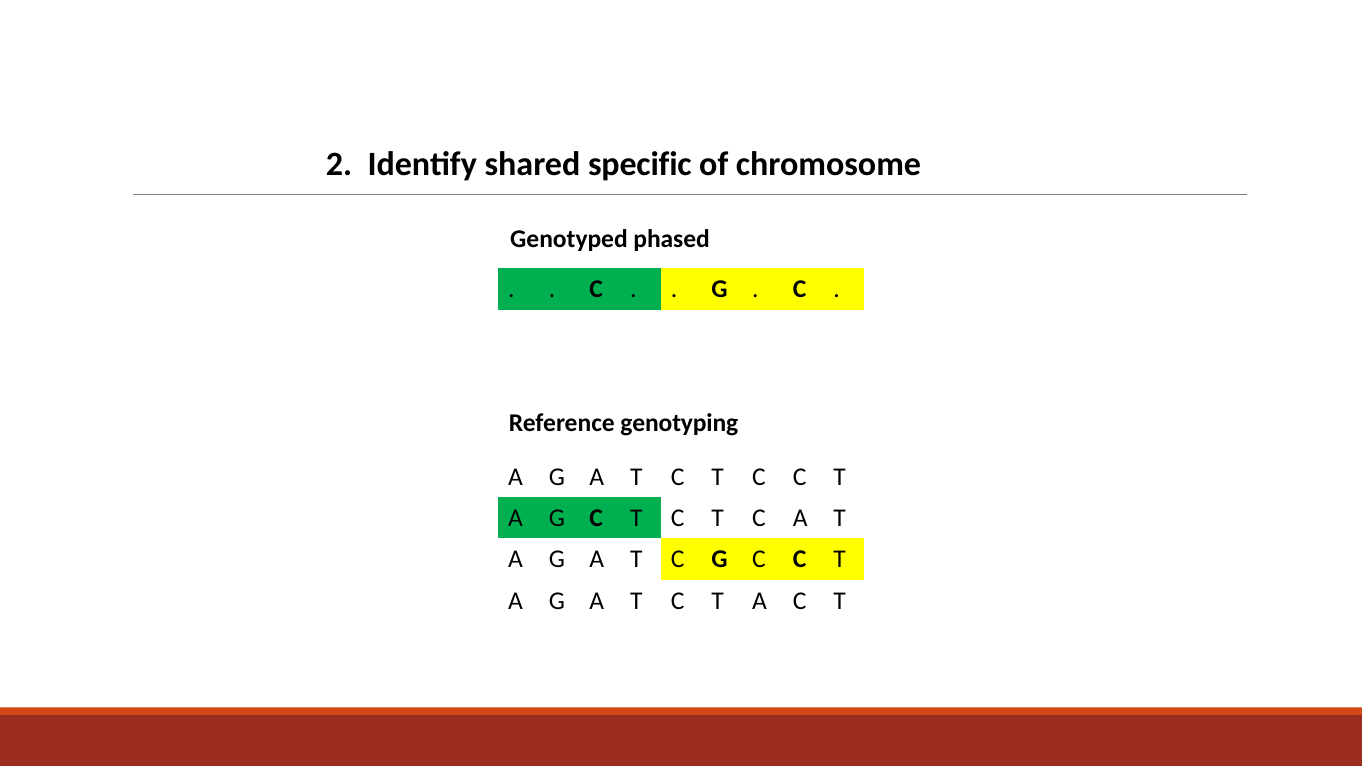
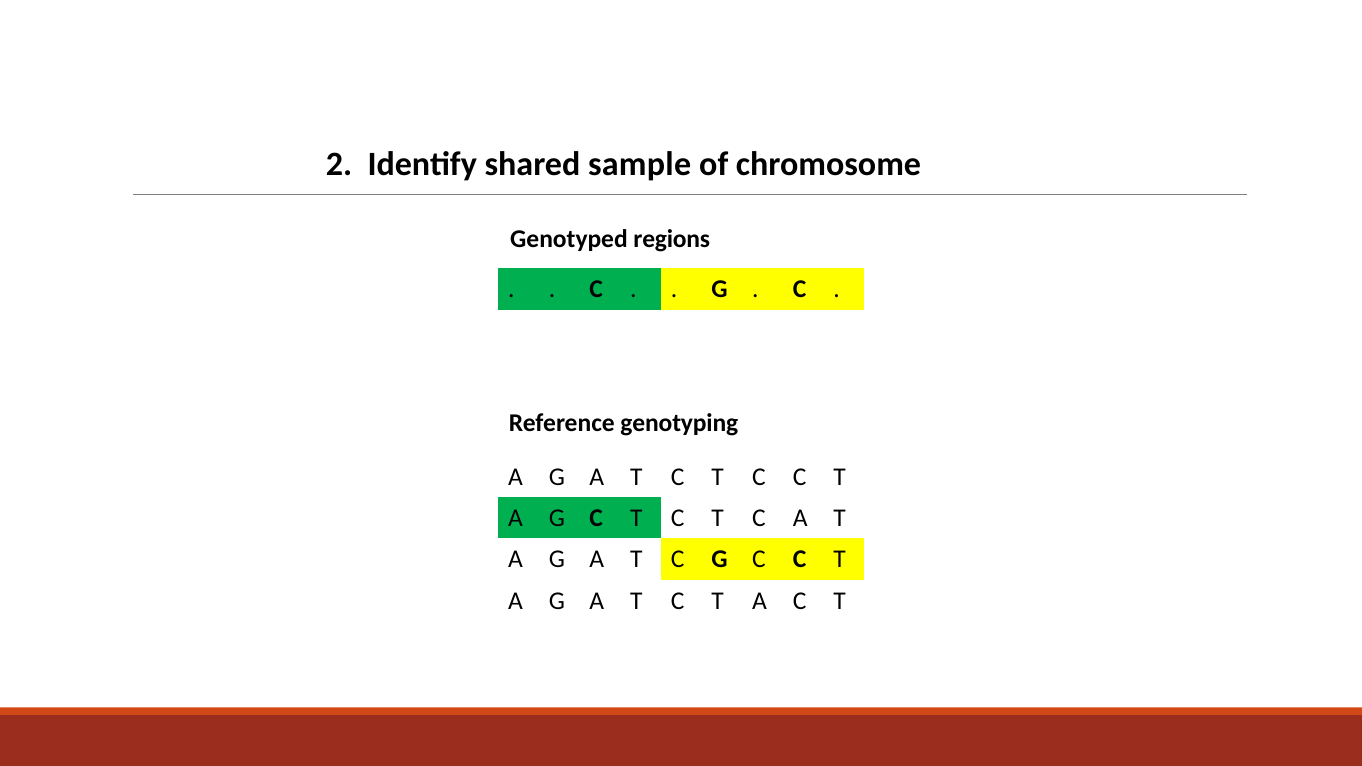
specific: specific -> sample
phased: phased -> regions
